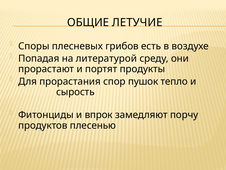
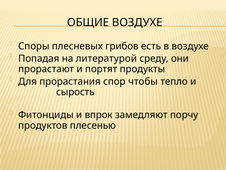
ОБЩИЕ ЛЕТУЧИЕ: ЛЕТУЧИЕ -> ВОЗДУХЕ
пушок: пушок -> чтобы
